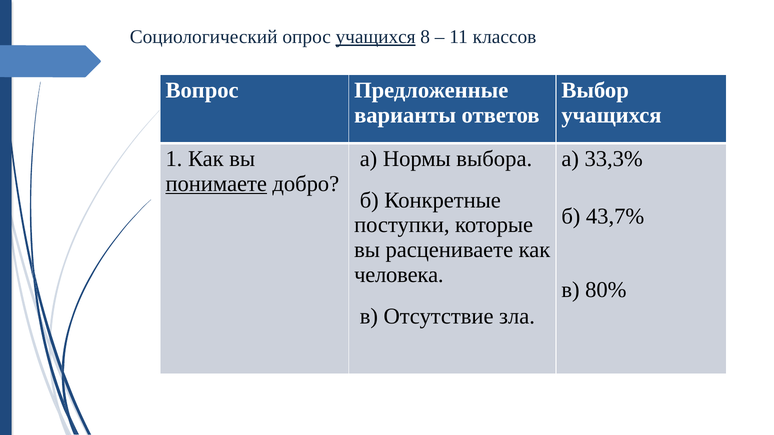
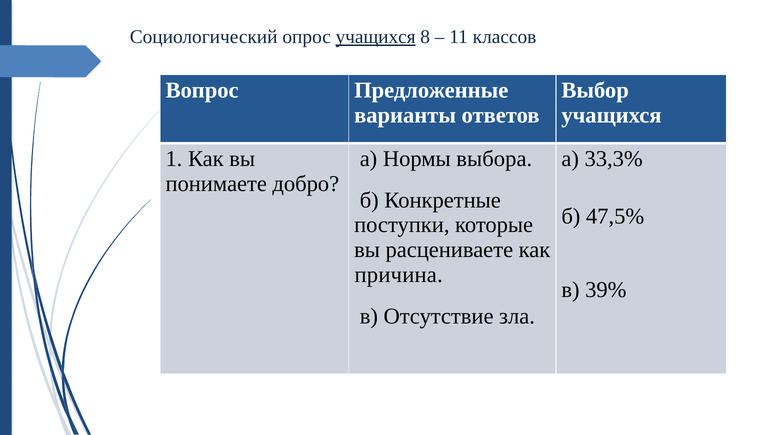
понимаете underline: present -> none
43,7%: 43,7% -> 47,5%
человека: человека -> причина
80%: 80% -> 39%
